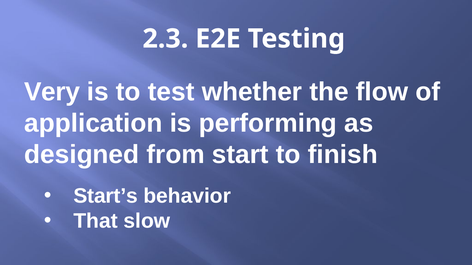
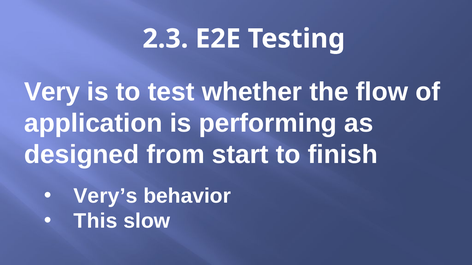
Start’s: Start’s -> Very’s
That: That -> This
